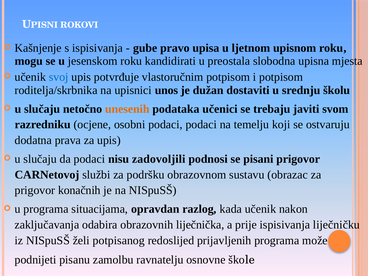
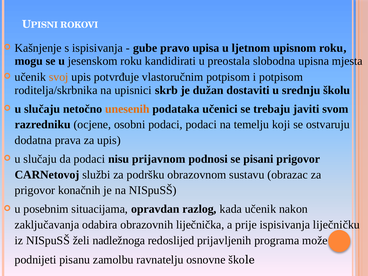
svoj colour: blue -> orange
unos: unos -> skrb
zadovoljili: zadovoljili -> prijavnom
u programa: programa -> posebnim
potpisanog: potpisanog -> nadležnoga
